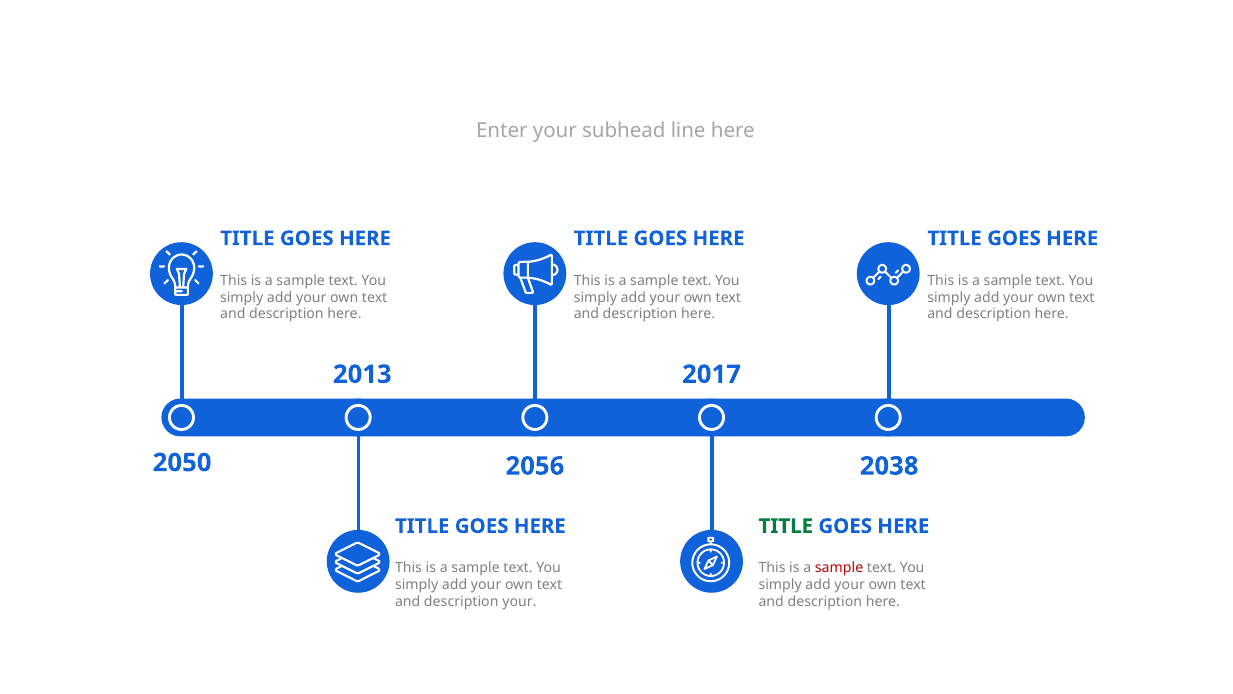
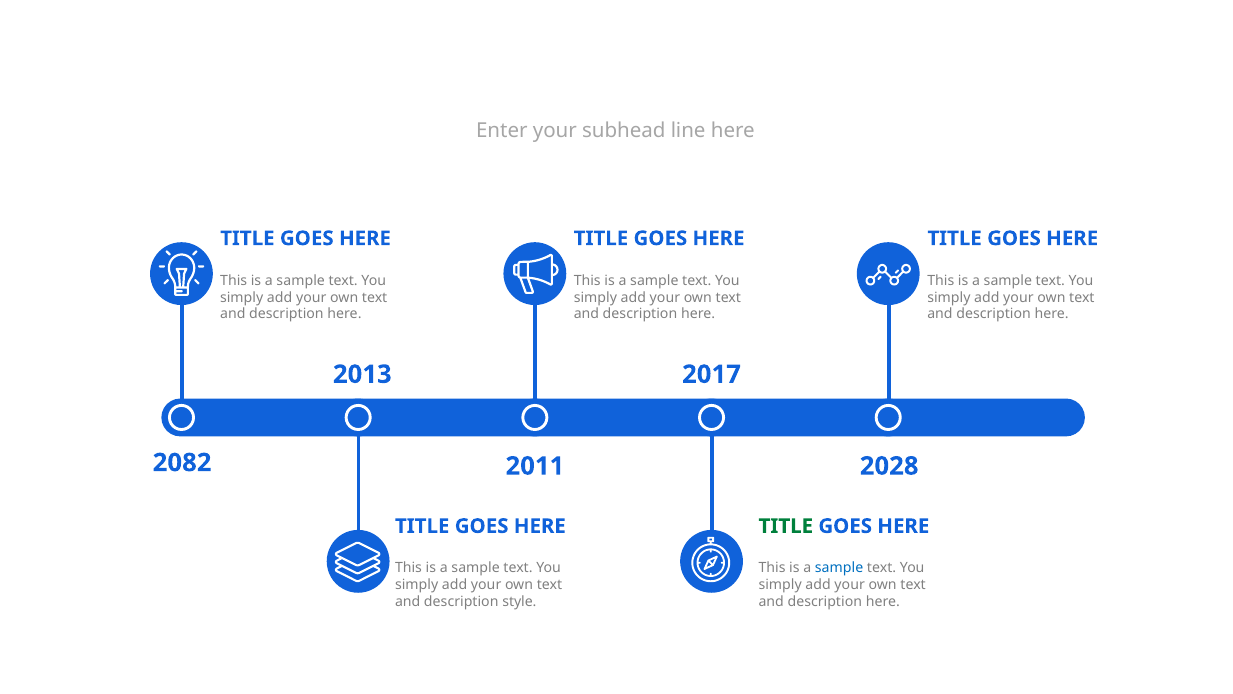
2050: 2050 -> 2082
2056: 2056 -> 2011
2038: 2038 -> 2028
sample at (839, 568) colour: red -> blue
description your: your -> style
